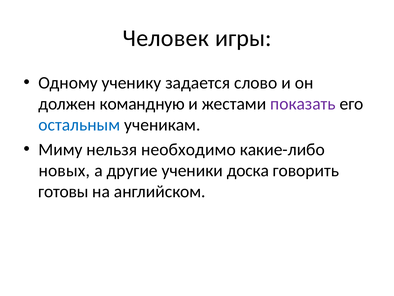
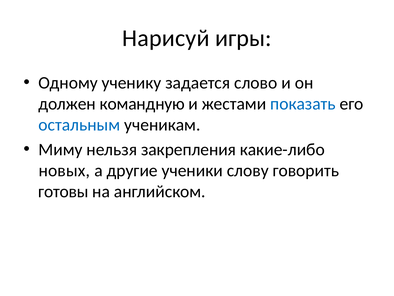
Человек: Человек -> Нарисуй
показать colour: purple -> blue
необходимо: необходимо -> закрепления
доска: доска -> слову
